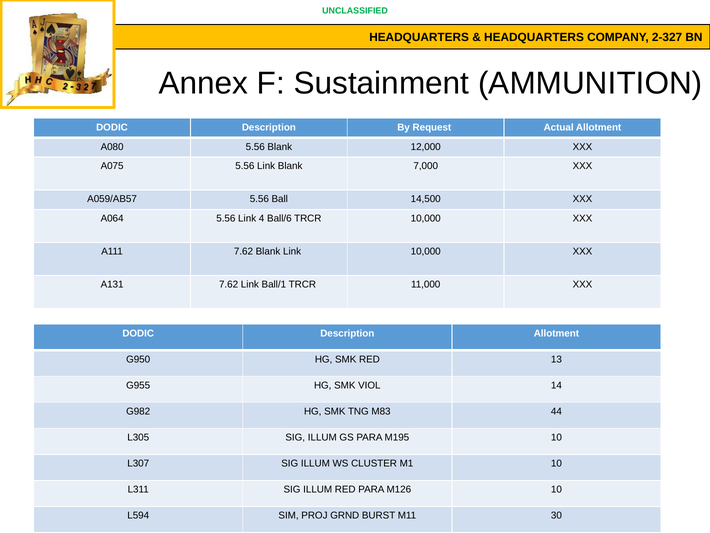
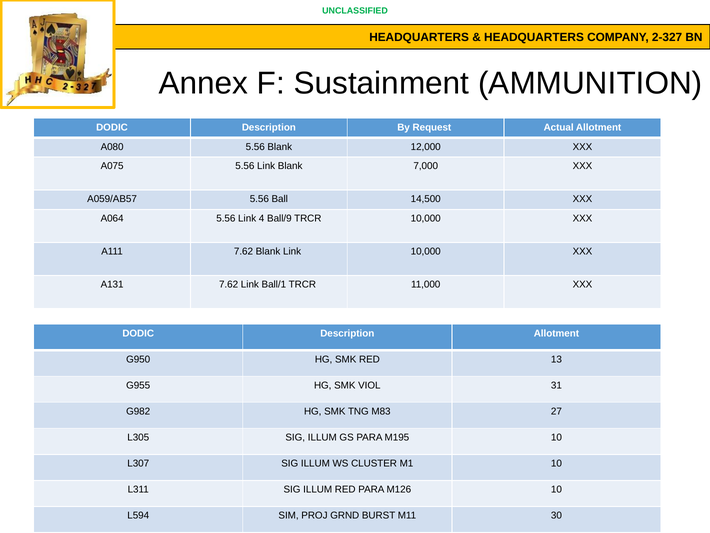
Ball/6: Ball/6 -> Ball/9
14: 14 -> 31
44: 44 -> 27
